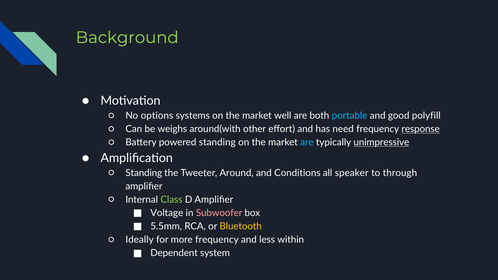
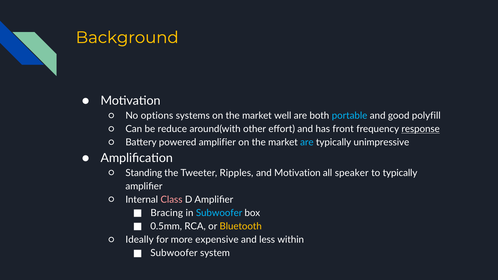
Background colour: light green -> yellow
weighs: weighs -> reduce
need: need -> front
powered standing: standing -> amplifier
unimpressive underline: present -> none
Around: Around -> Ripples
and Conditions: Conditions -> Motivation
to through: through -> typically
Class colour: light green -> pink
Voltage: Voltage -> Bracing
Subwoofer at (219, 213) colour: pink -> light blue
5.5mm: 5.5mm -> 0.5mm
more frequency: frequency -> expensive
Dependent at (174, 253): Dependent -> Subwoofer
